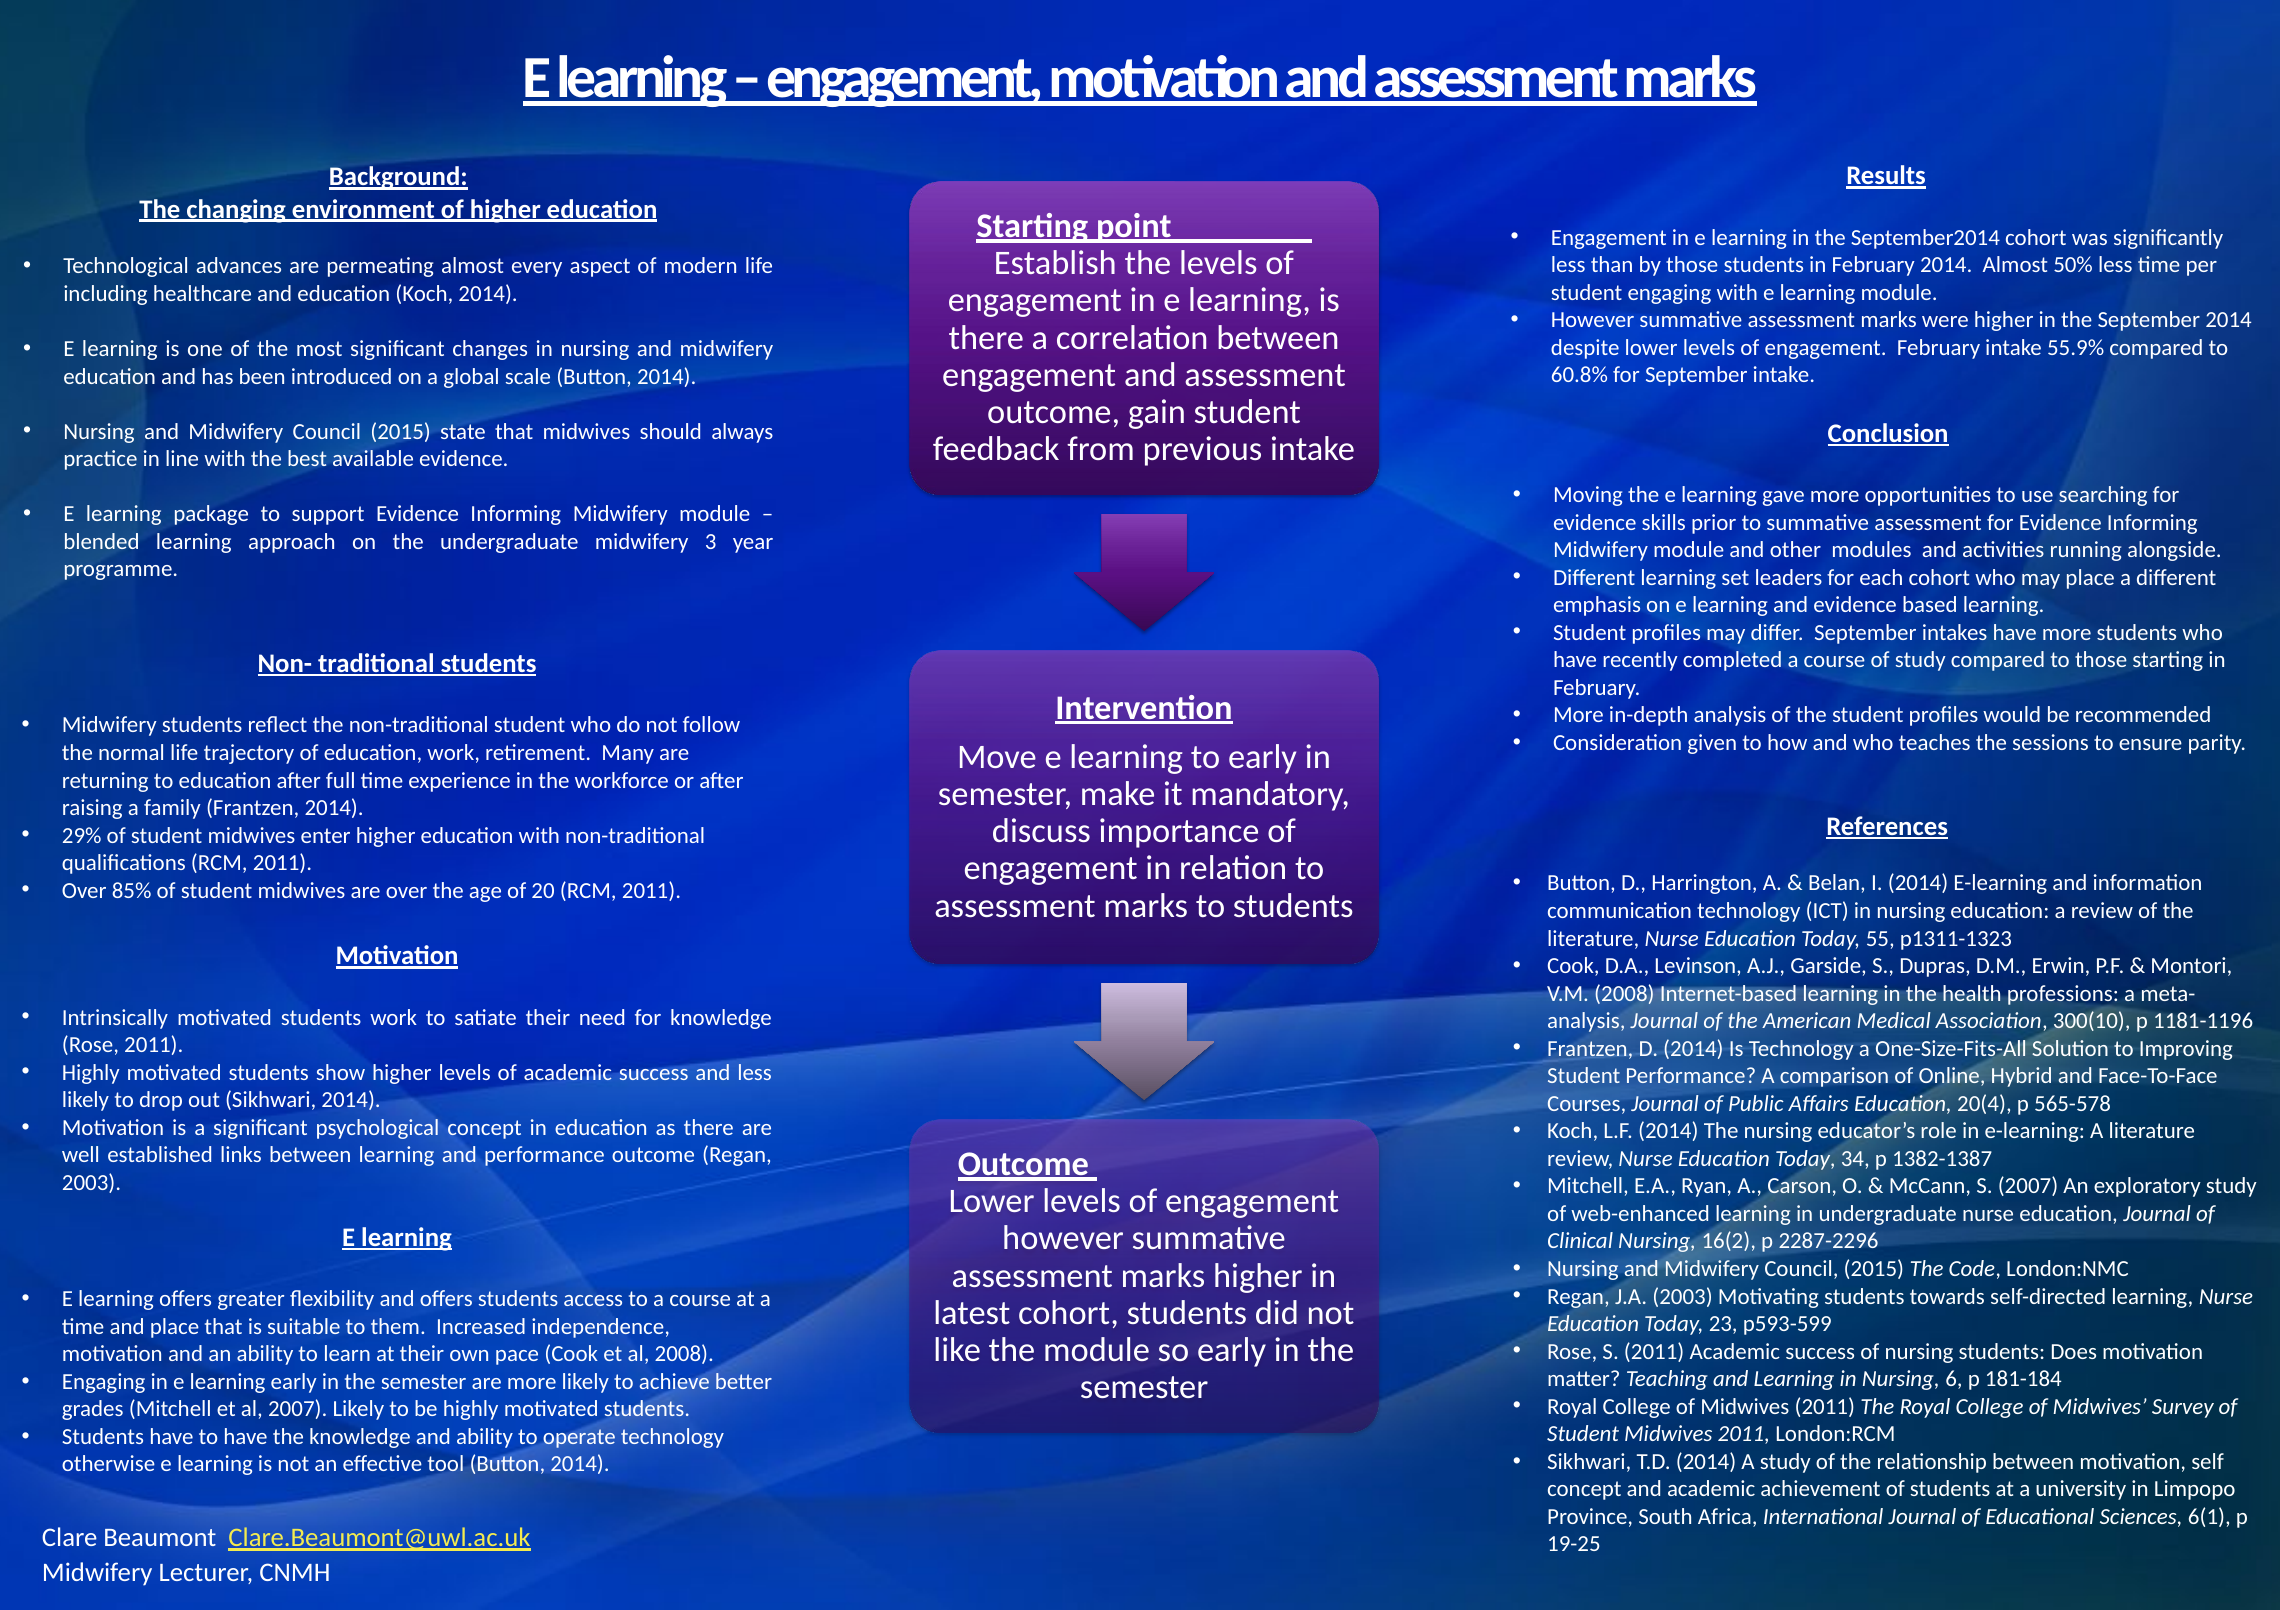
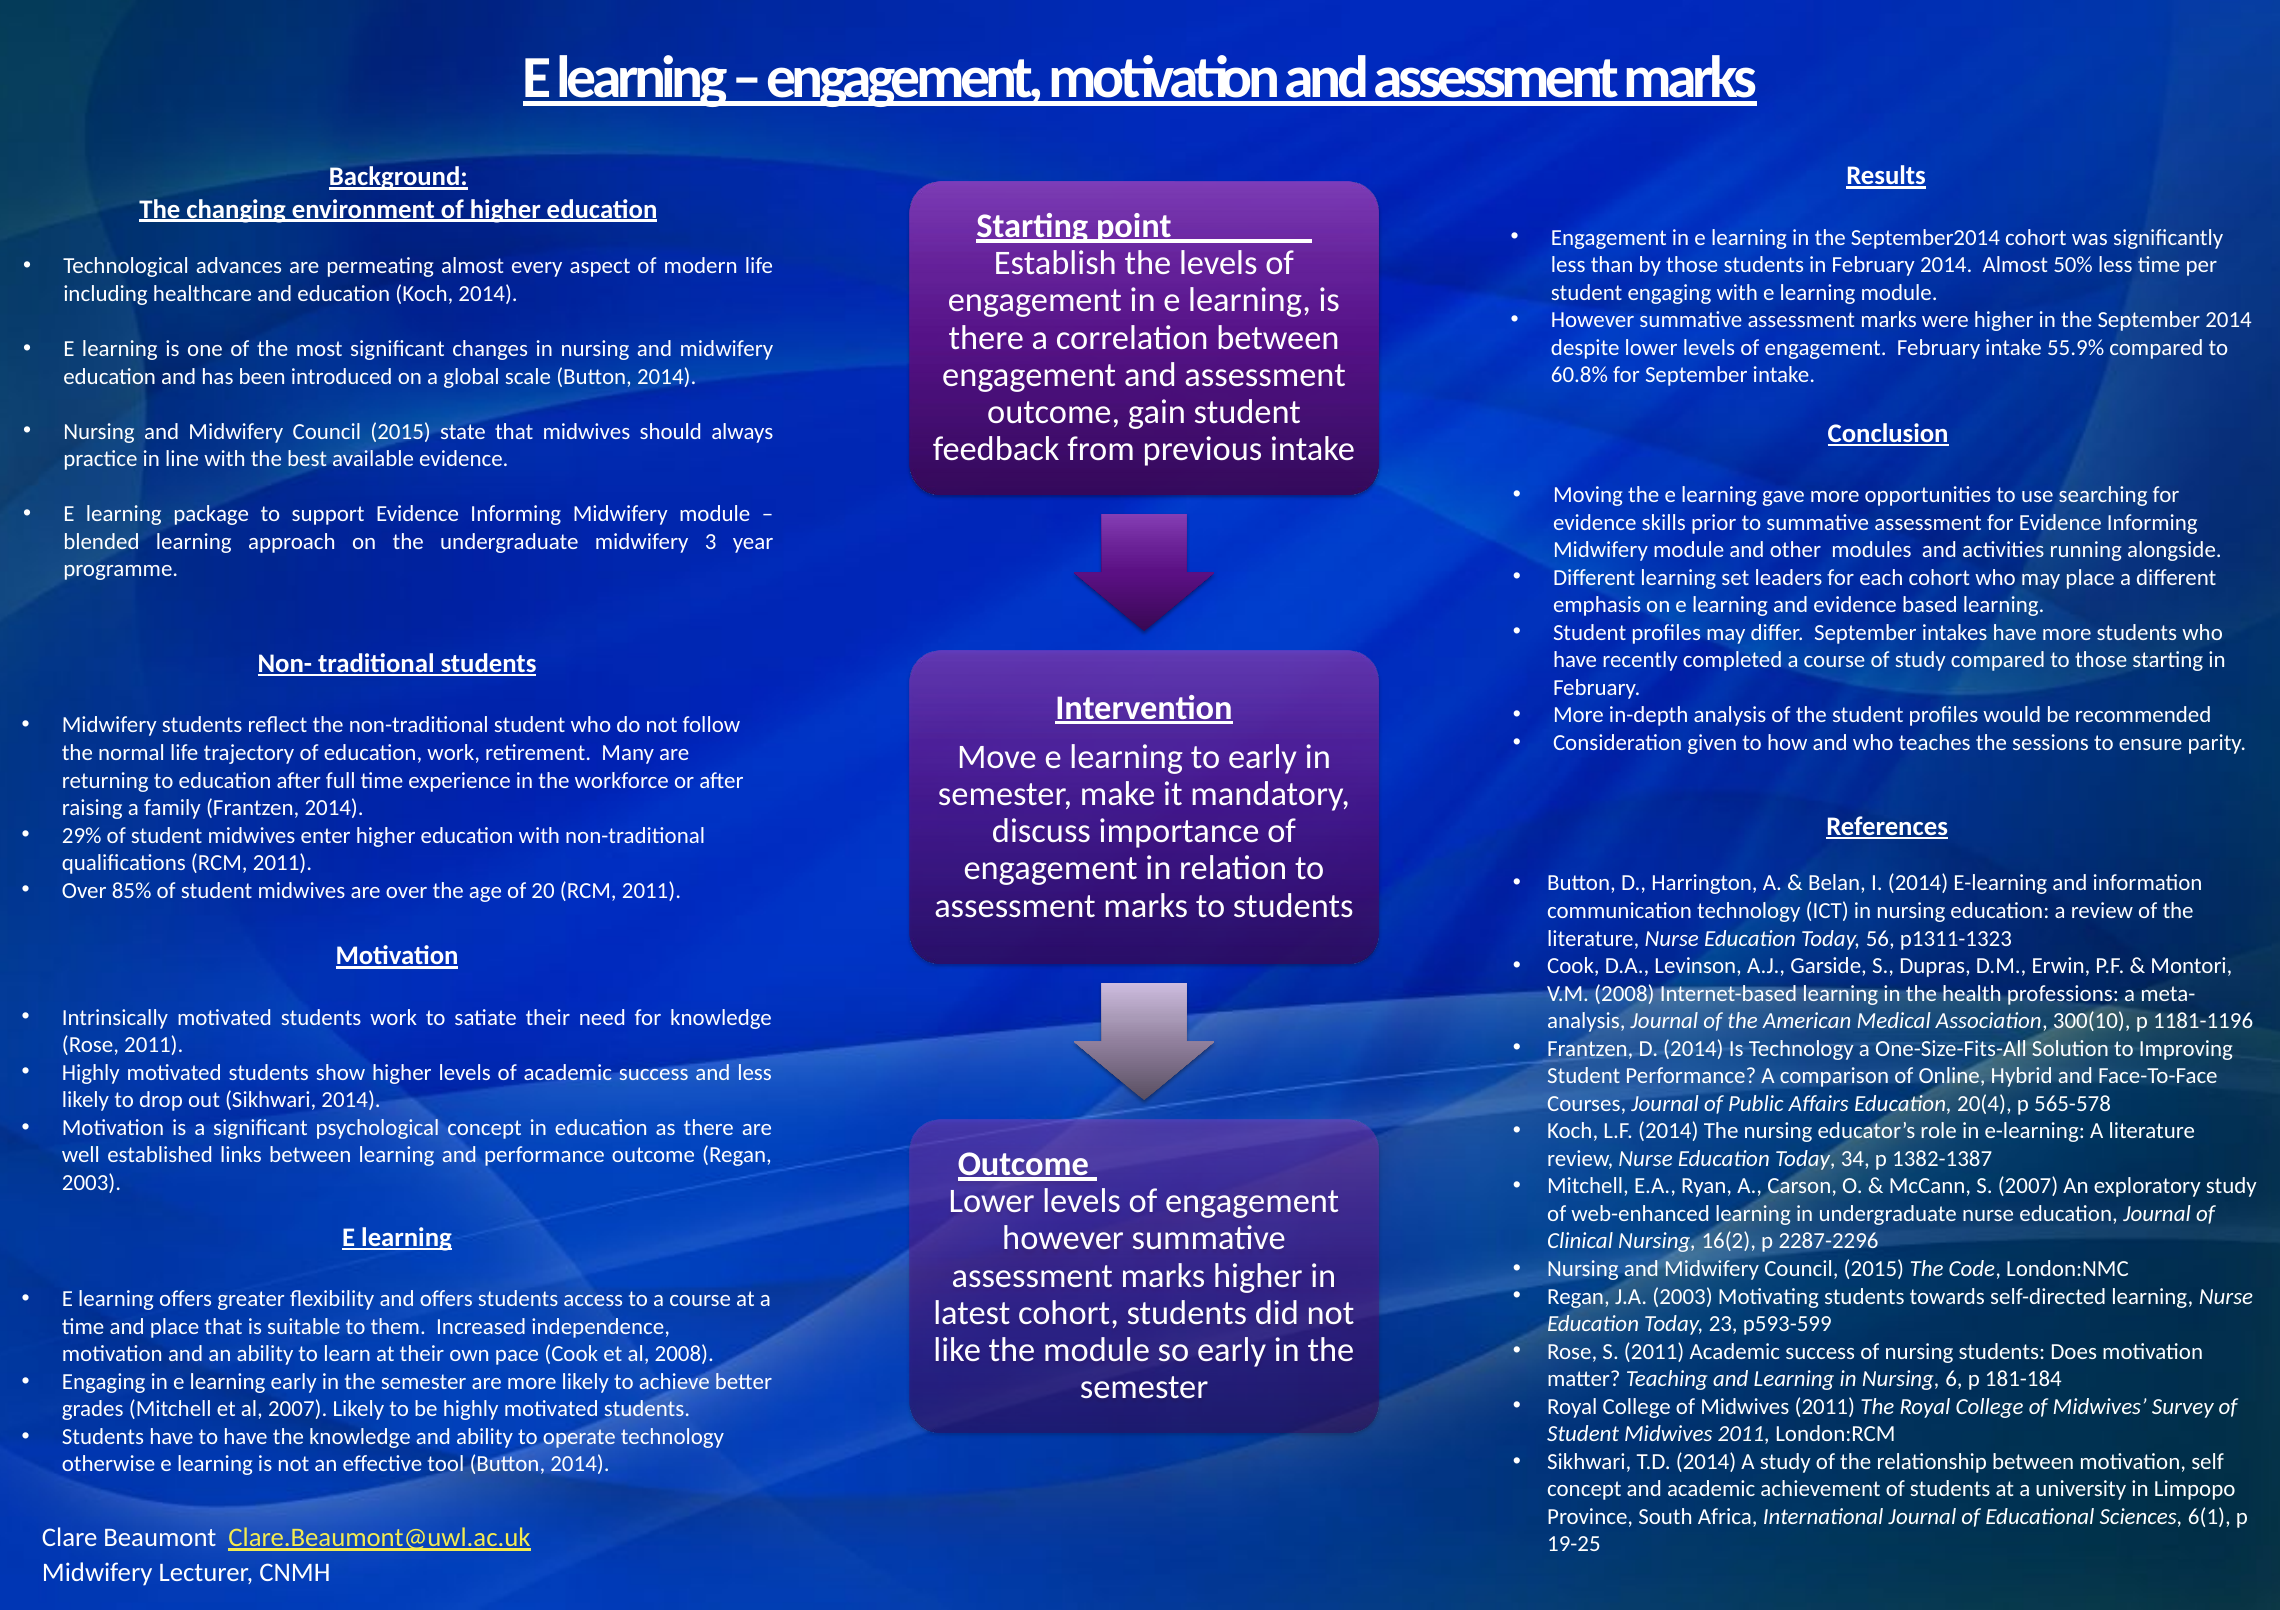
55: 55 -> 56
